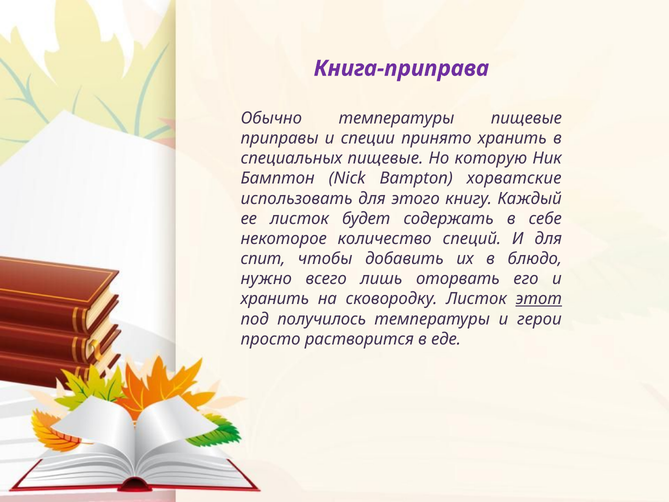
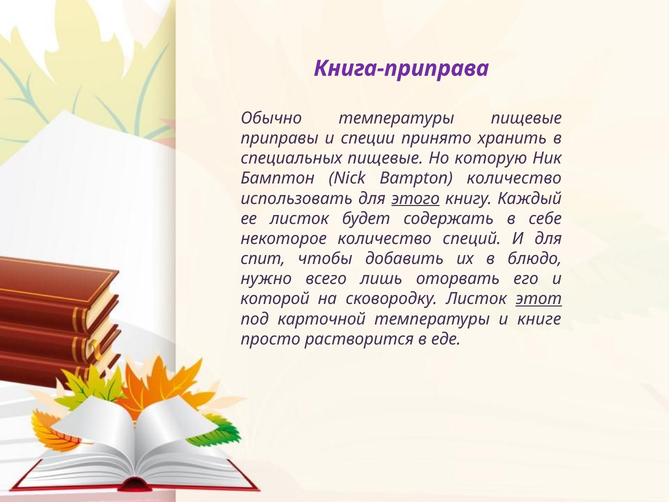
Bampton хорватские: хорватские -> количество
этого underline: none -> present
хранить at (275, 299): хранить -> которой
получилось: получилось -> карточной
герои: герои -> книге
